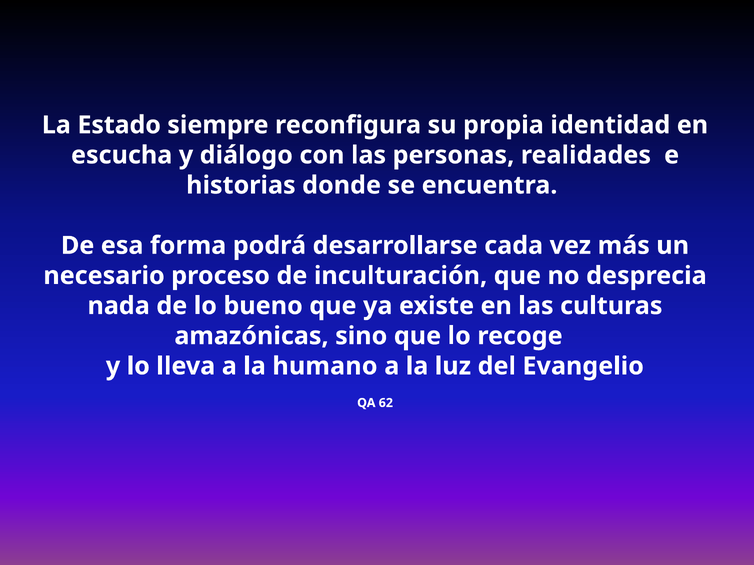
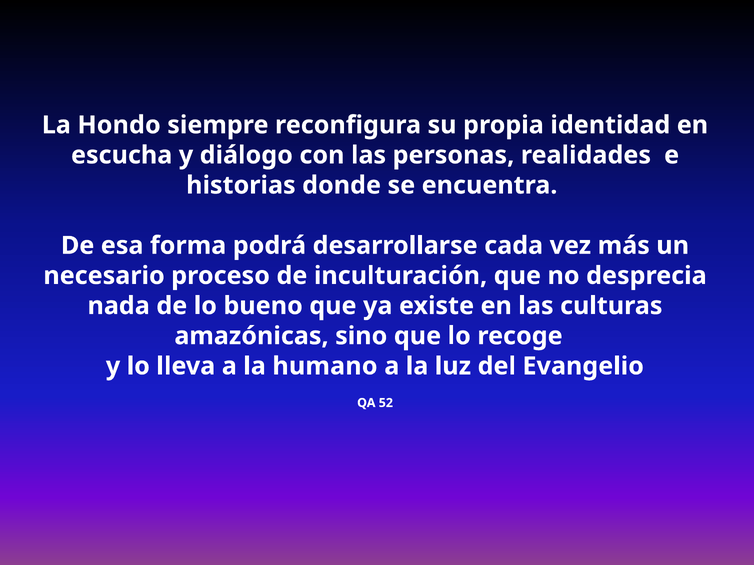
Estado: Estado -> Hondo
62: 62 -> 52
